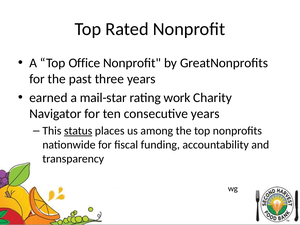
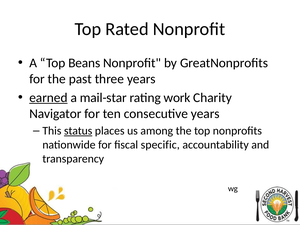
Office: Office -> Beans
earned underline: none -> present
funding: funding -> specific
